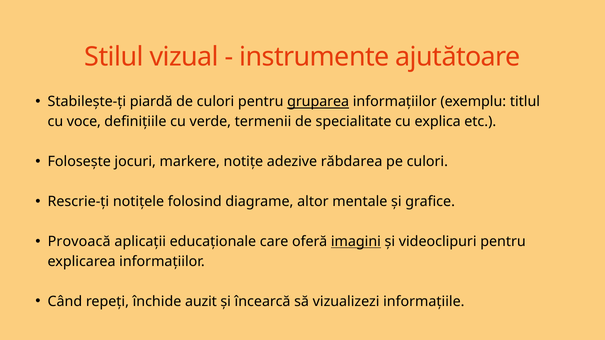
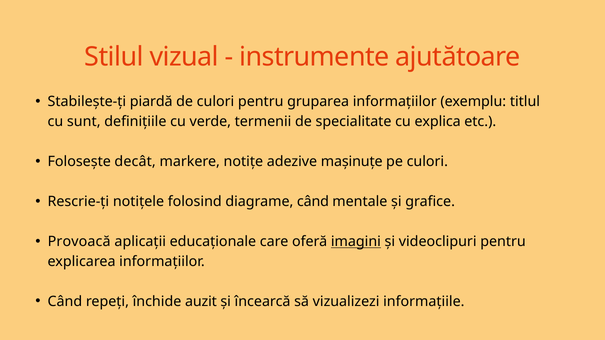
gruparea underline: present -> none
voce: voce -> sunt
jocuri: jocuri -> decât
răbdarea: răbdarea -> mașinuțe
diagrame altor: altor -> când
